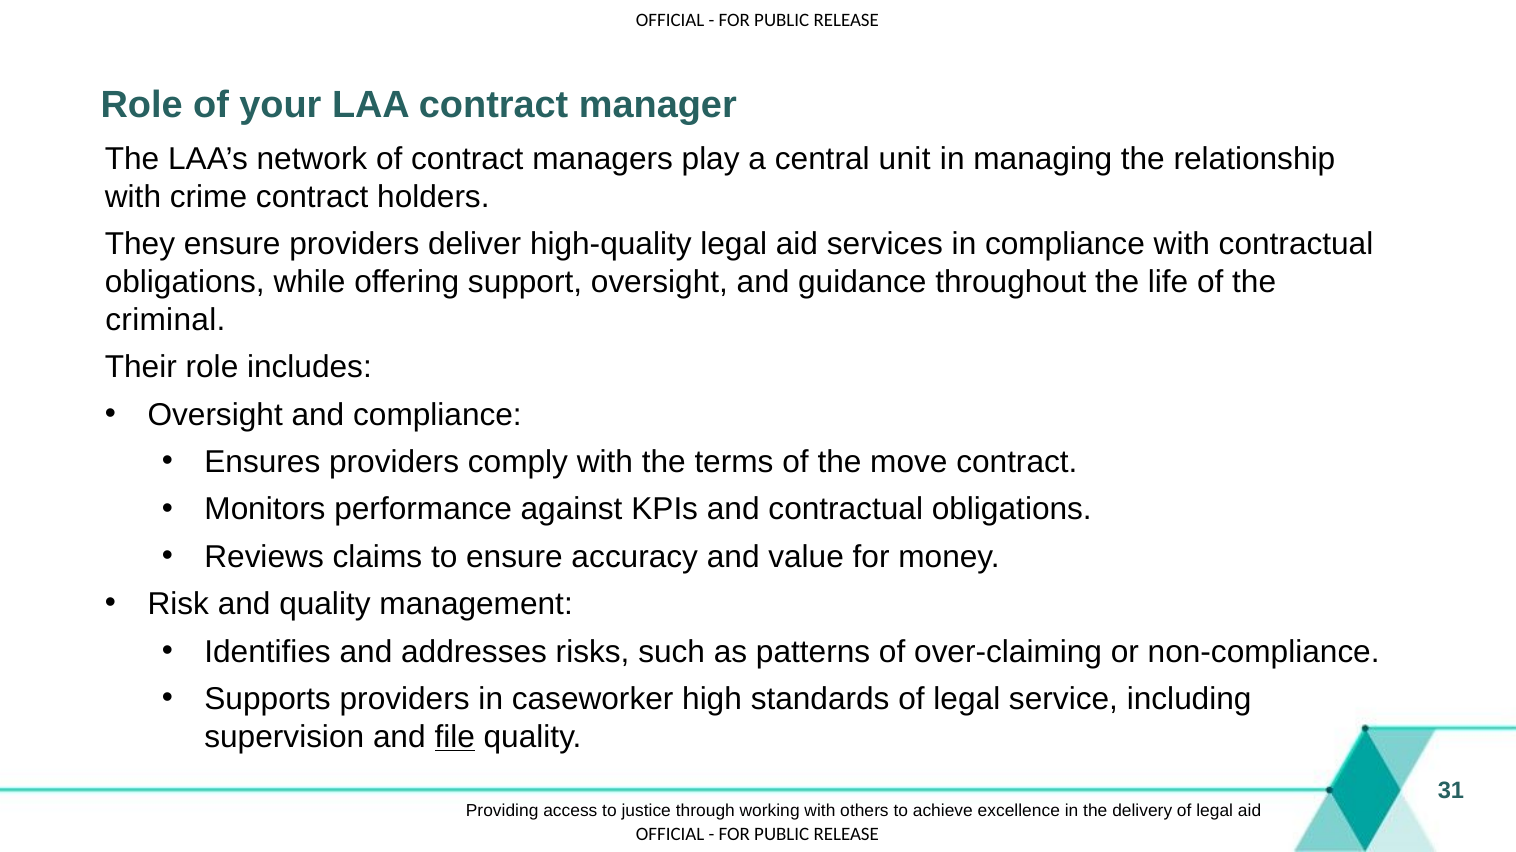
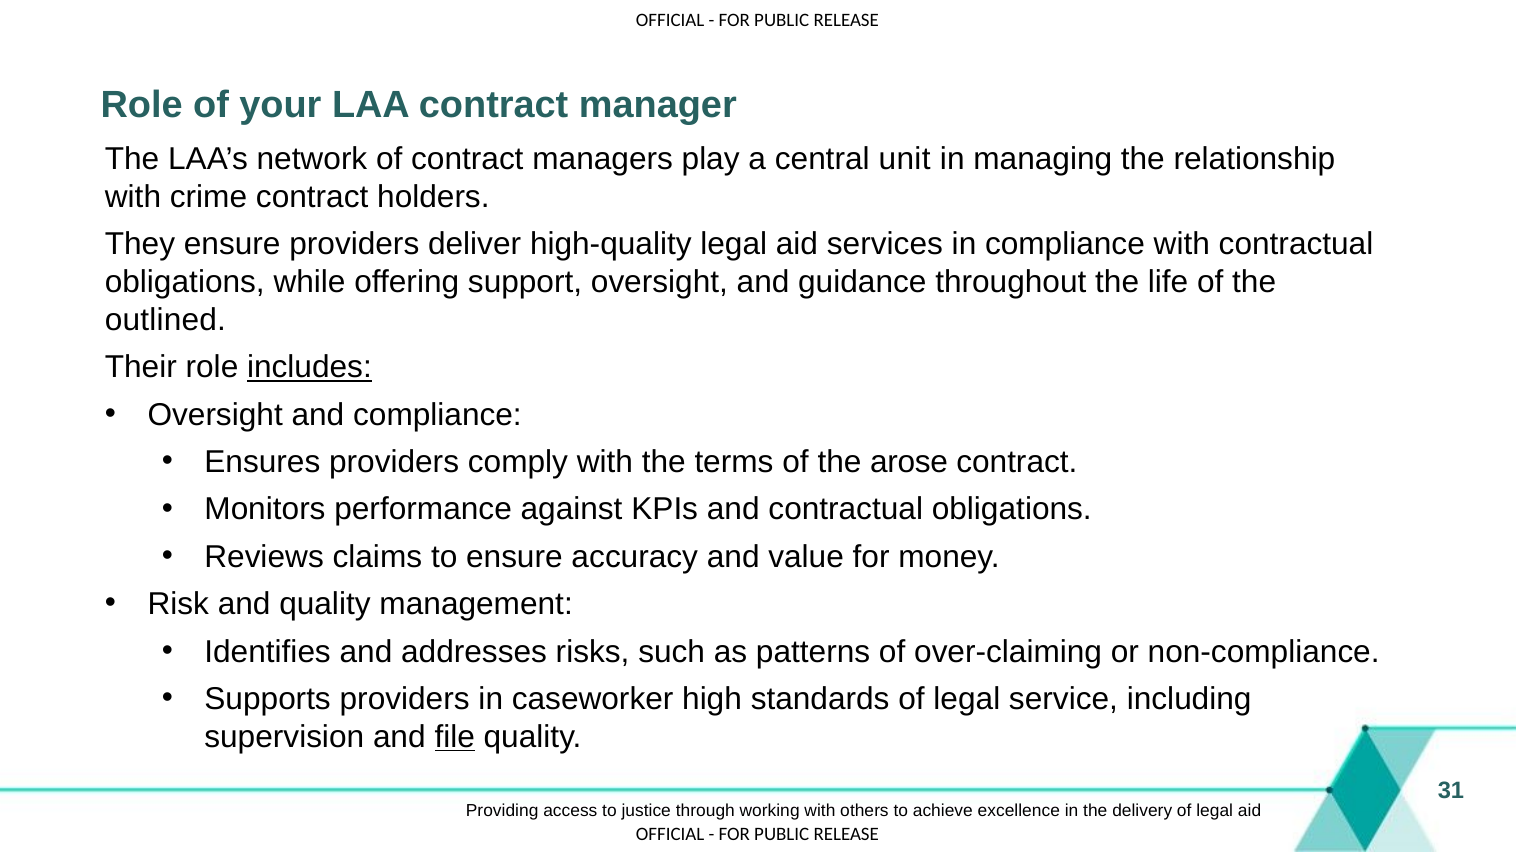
criminal: criminal -> outlined
includes underline: none -> present
move: move -> arose
